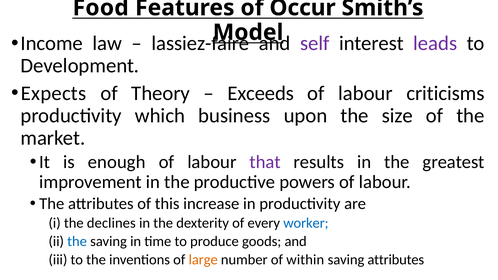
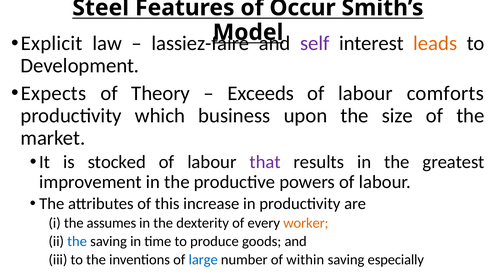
Food: Food -> Steel
Income: Income -> Explicit
leads colour: purple -> orange
criticisms: criticisms -> comforts
enough: enough -> stocked
declines: declines -> assumes
worker colour: blue -> orange
large colour: orange -> blue
saving attributes: attributes -> especially
